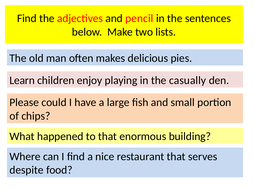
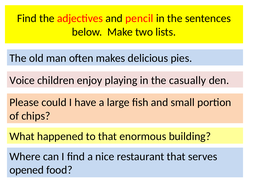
Learn: Learn -> Voice
despite: despite -> opened
